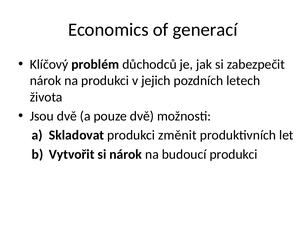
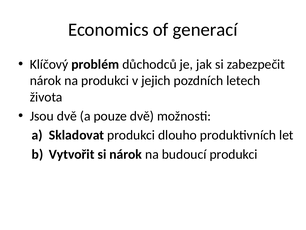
změnit: změnit -> dlouho
